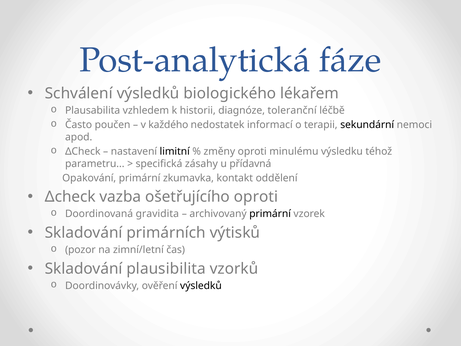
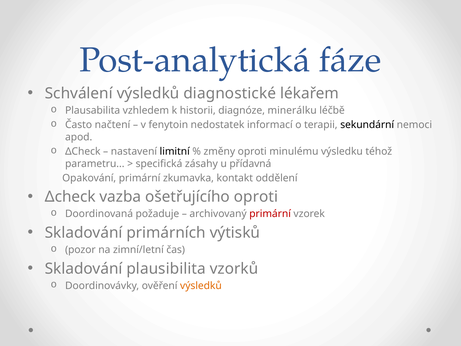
biologického: biologického -> diagnostické
toleranční: toleranční -> minerálku
poučen: poučen -> načtení
každého: každého -> fenytoin
gravidita: gravidita -> požaduje
primární at (270, 214) colour: black -> red
výsledků at (201, 285) colour: black -> orange
